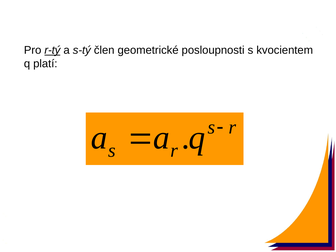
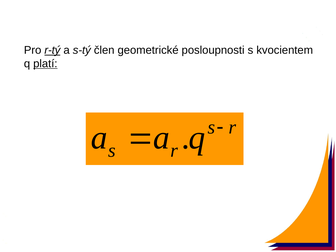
platí underline: none -> present
